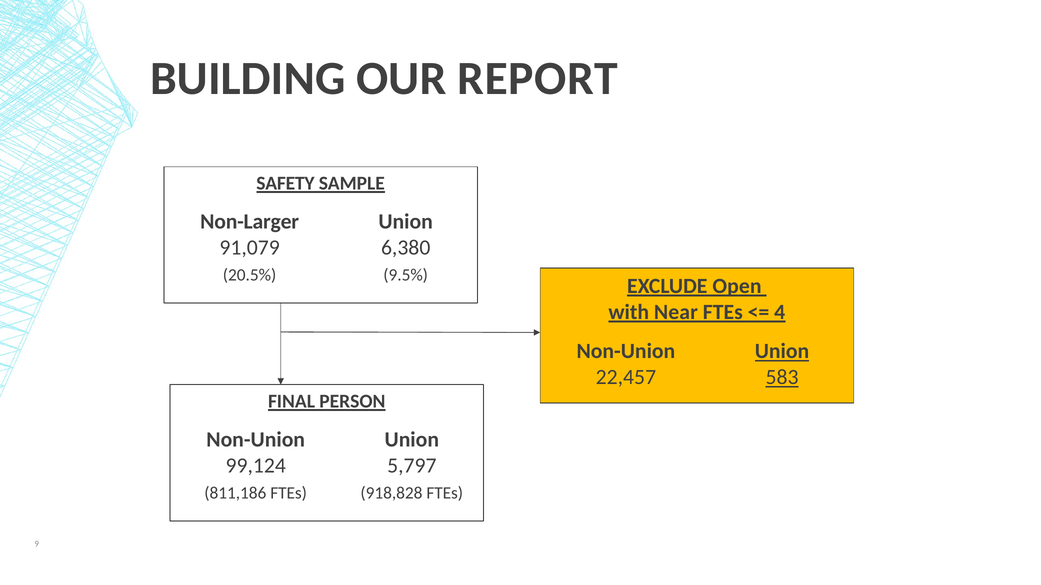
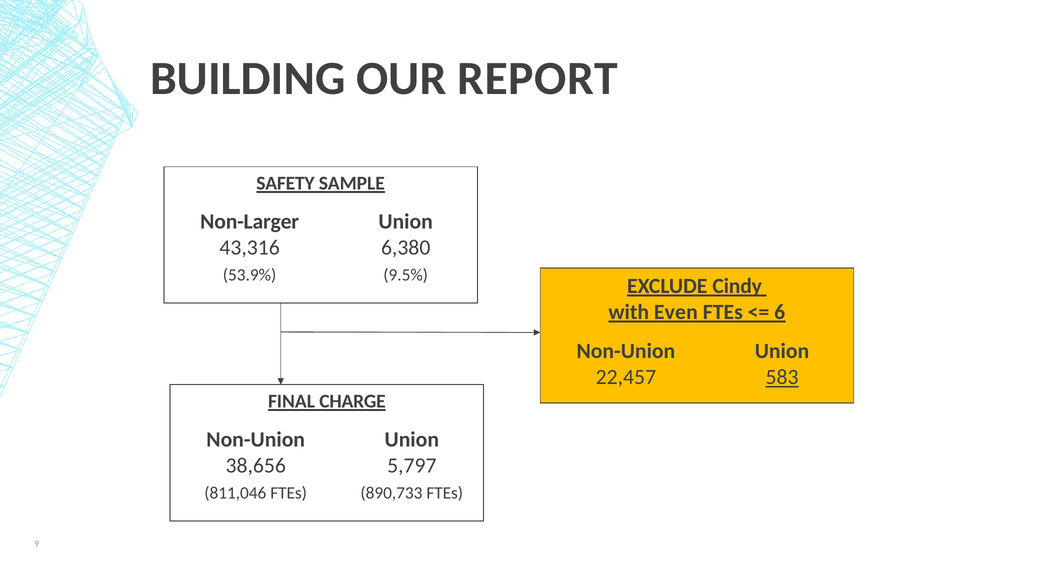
91,079: 91,079 -> 43,316
20.5%: 20.5% -> 53.9%
Open: Open -> Cindy
Near: Near -> Even
4: 4 -> 6
Union at (782, 352) underline: present -> none
PERSON: PERSON -> CHARGE
99,124: 99,124 -> 38,656
811,186: 811,186 -> 811,046
918,828: 918,828 -> 890,733
